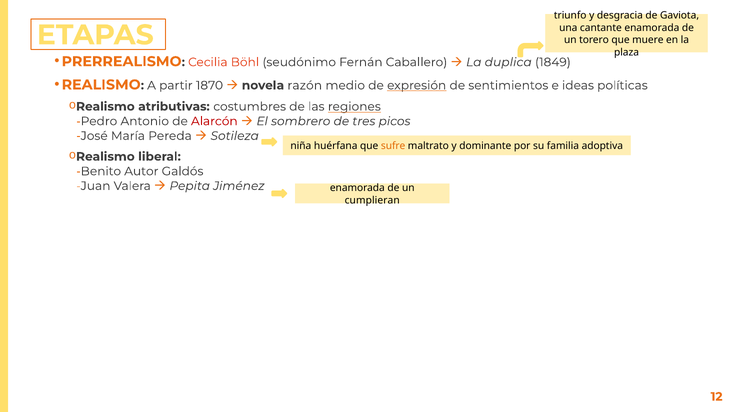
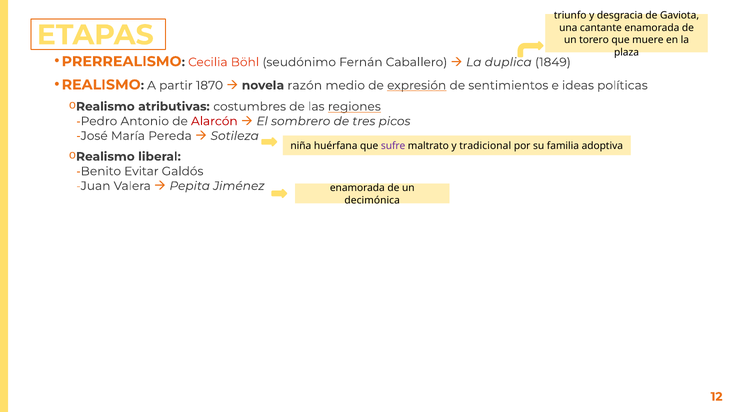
sufre colour: orange -> purple
dominante: dominante -> tradicional
Autor: Autor -> Evitar
cumplieran: cumplieran -> decimónica
